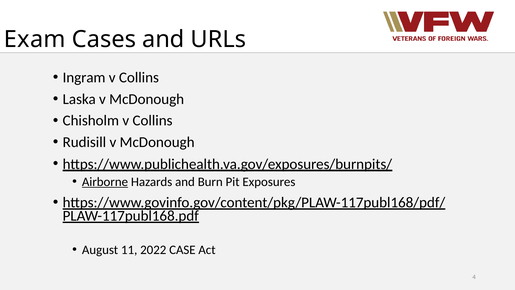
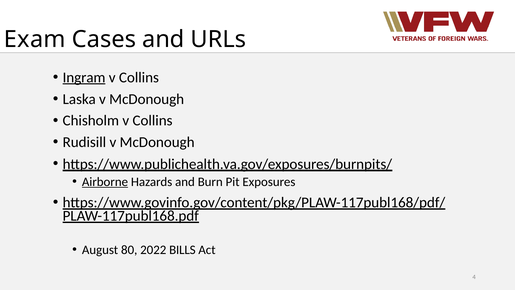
Ingram underline: none -> present
11: 11 -> 80
CASE: CASE -> BILLS
